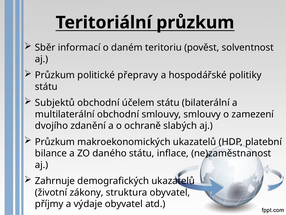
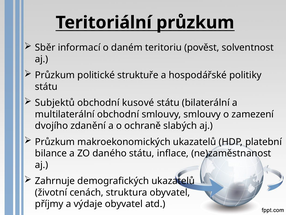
přepravy: přepravy -> struktuře
účelem: účelem -> kusové
zákony: zákony -> cenách
